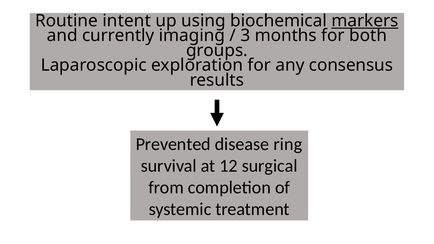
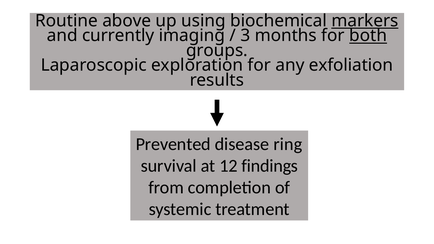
intent: intent -> above
both underline: none -> present
consensus: consensus -> exfoliation
surgical: surgical -> findings
